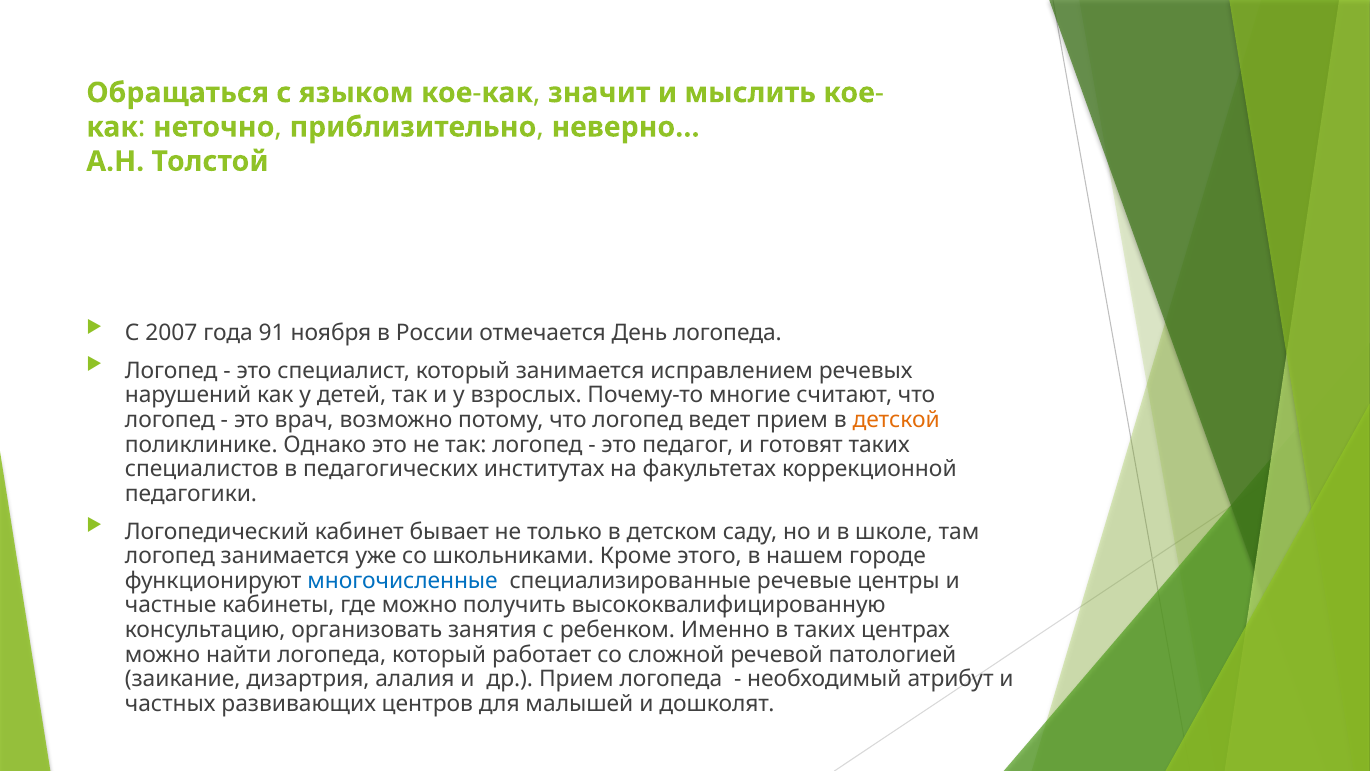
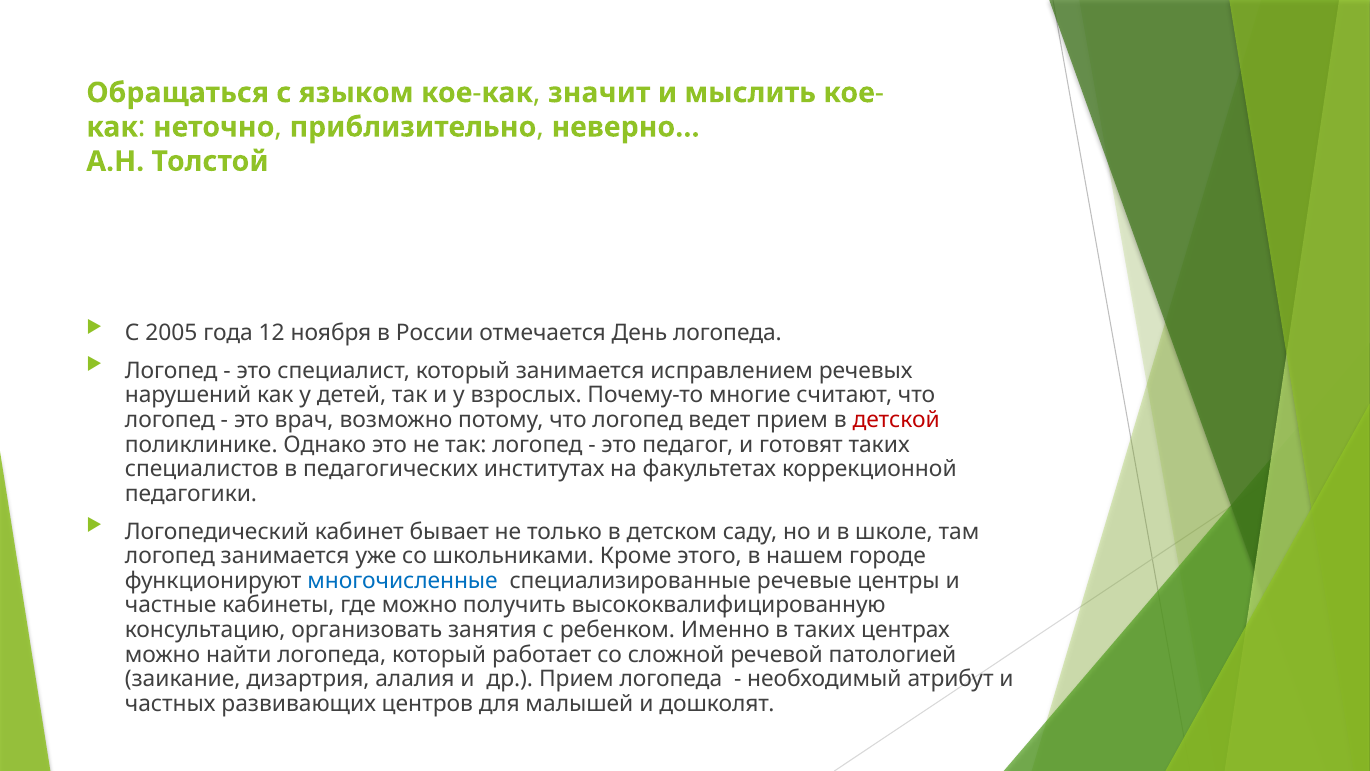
2007: 2007 -> 2005
91: 91 -> 12
детской colour: orange -> red
